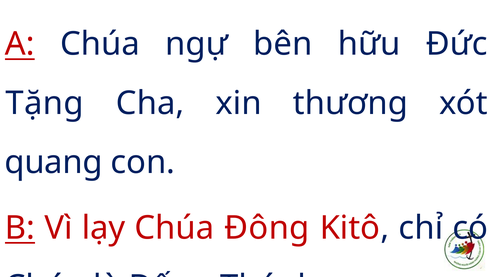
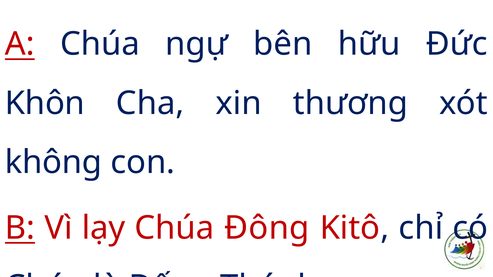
Tặng: Tặng -> Khôn
quang: quang -> không
